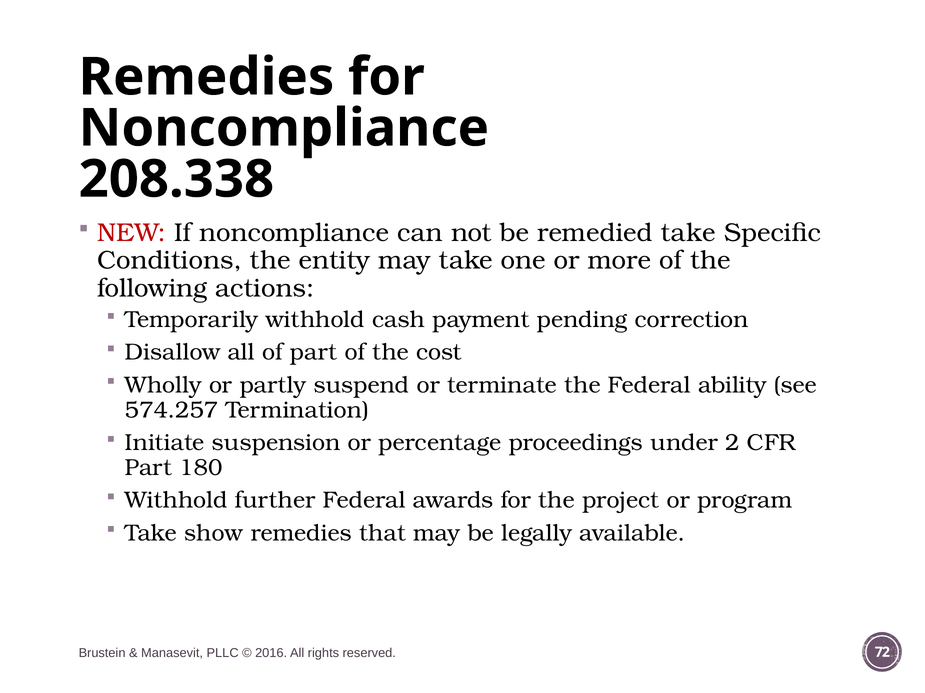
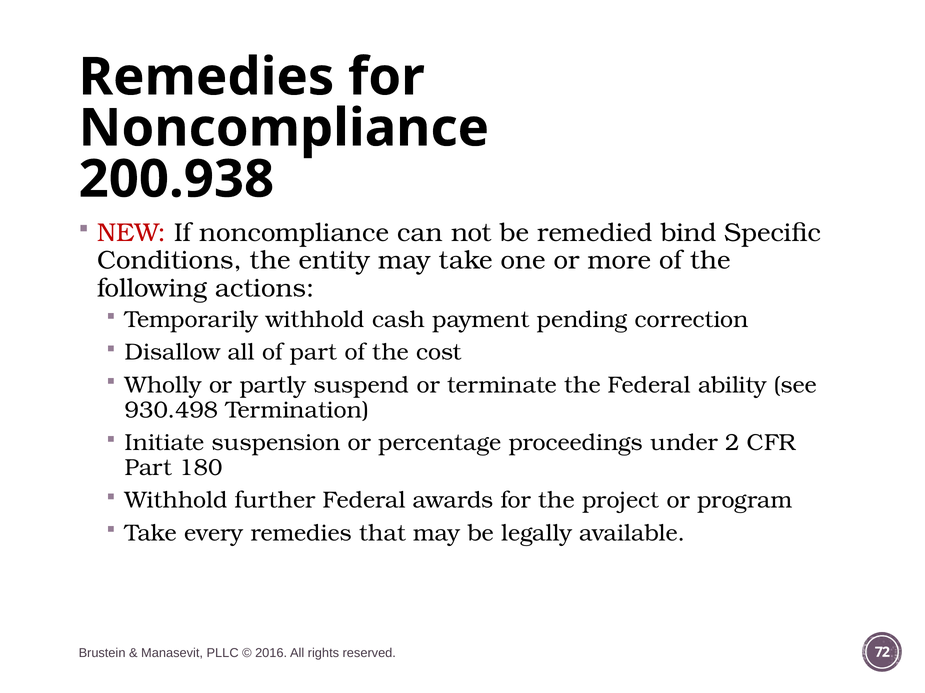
208.338: 208.338 -> 200.938
remedied take: take -> bind
574.257: 574.257 -> 930.498
show: show -> every
